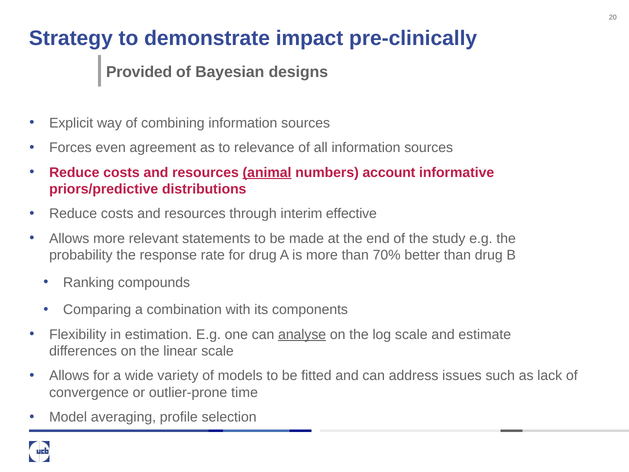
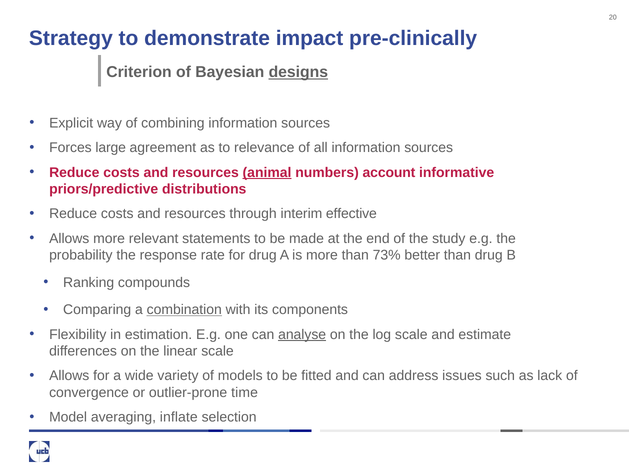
Provided: Provided -> Criterion
designs underline: none -> present
even: even -> large
70%: 70% -> 73%
combination underline: none -> present
profile: profile -> inflate
